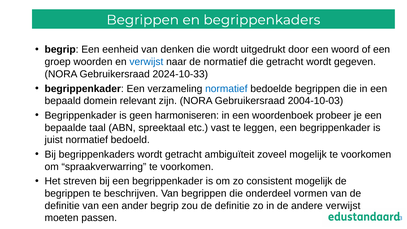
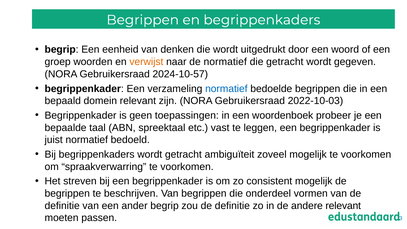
verwijst at (146, 62) colour: blue -> orange
2024-10-33: 2024-10-33 -> 2024-10-57
2004-10-03: 2004-10-03 -> 2022-10-03
harmoniseren: harmoniseren -> toepassingen
andere verwijst: verwijst -> relevant
